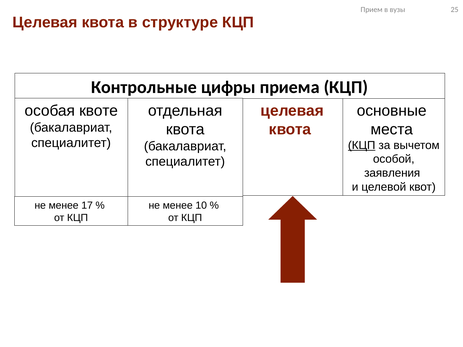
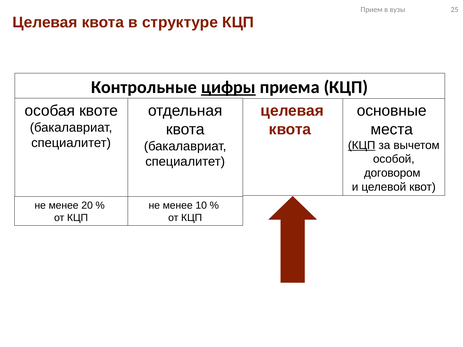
цифры underline: none -> present
заявления: заявления -> договором
17: 17 -> 20
